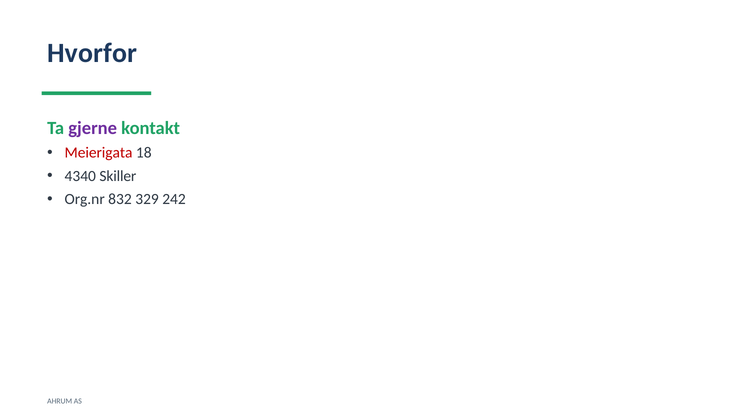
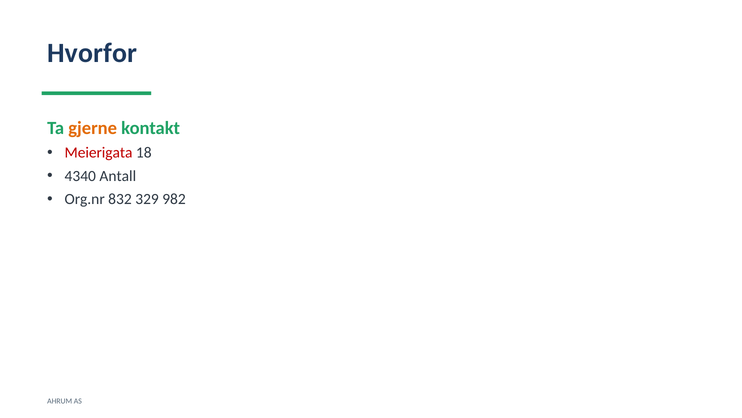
gjerne colour: purple -> orange
Skiller: Skiller -> Antall
242: 242 -> 982
